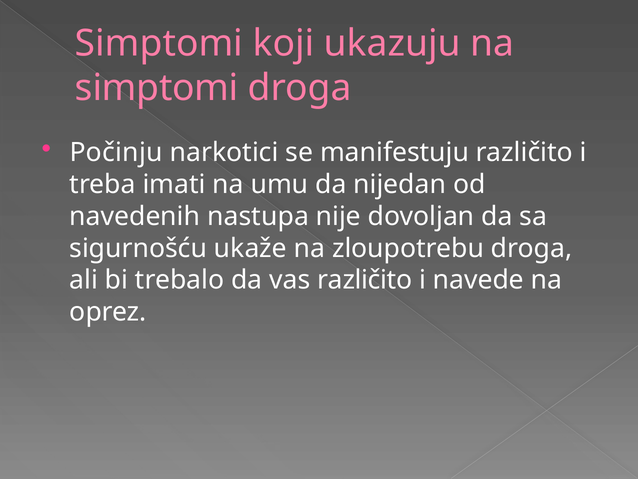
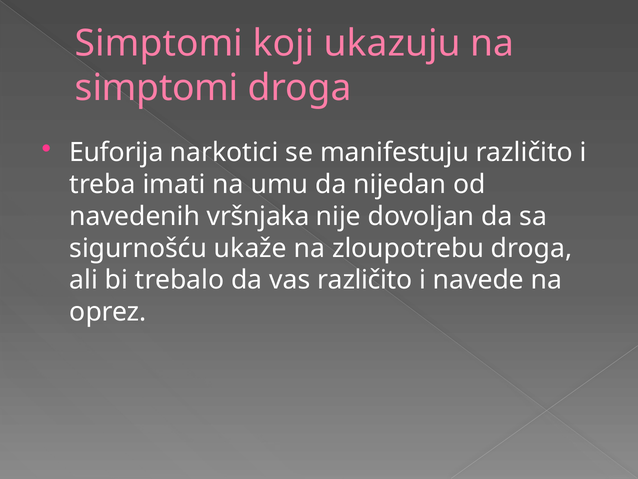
Počinju: Počinju -> Euforija
nastupa: nastupa -> vršnjaka
